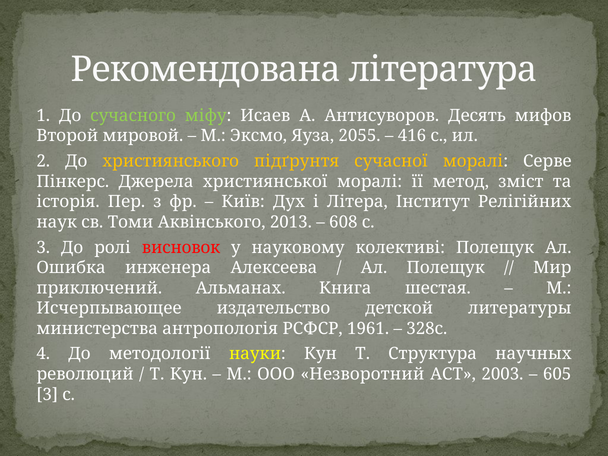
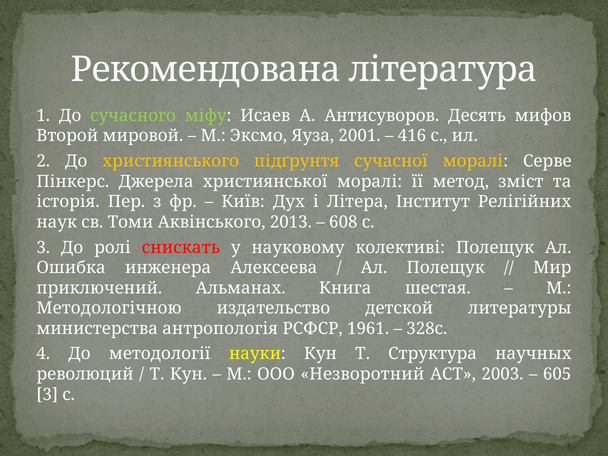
2055: 2055 -> 2001
висновок: висновок -> снискать
Исчерпывающее: Исчерпывающее -> Методологічною
